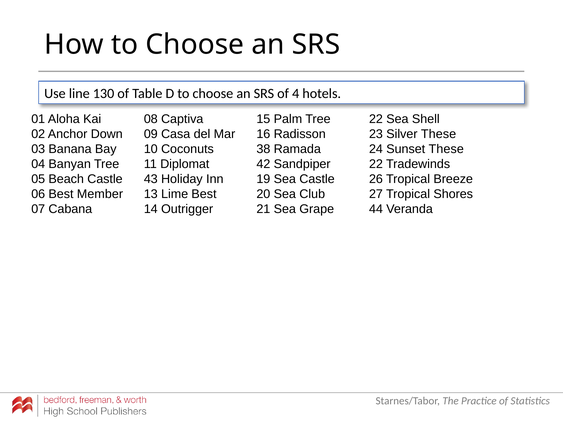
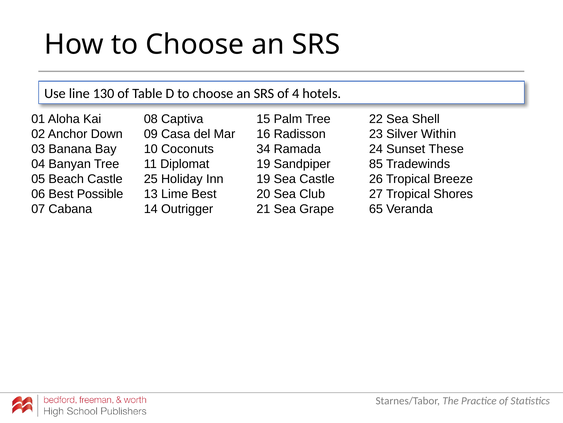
Silver These: These -> Within
38: 38 -> 34
Diplomat 42: 42 -> 19
Sandpiper 22: 22 -> 85
43: 43 -> 25
Member: Member -> Possible
44: 44 -> 65
